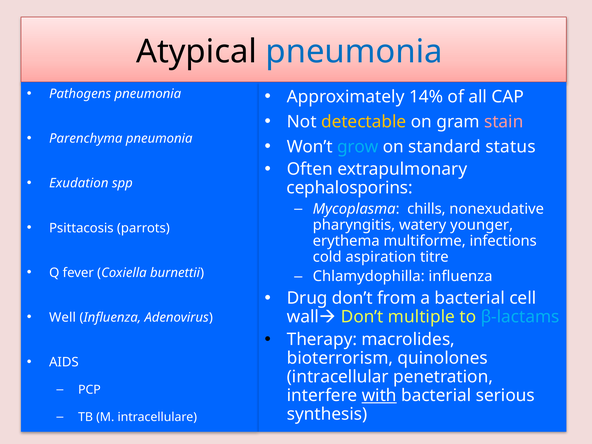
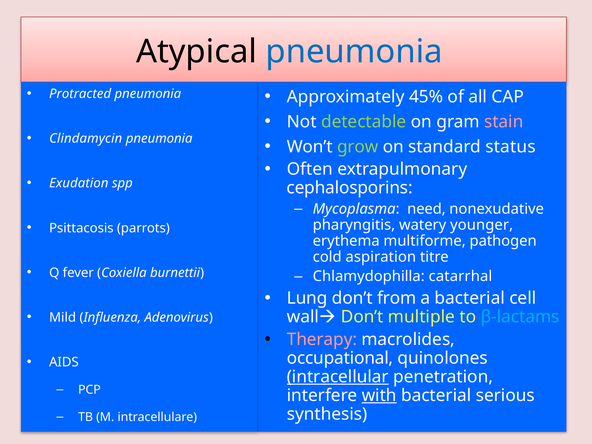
Pathogens: Pathogens -> Protracted
14%: 14% -> 45%
detectable colour: yellow -> light green
Parenchyma: Parenchyma -> Clindamycin
grow colour: light blue -> light green
chills: chills -> need
infections: infections -> pathogen
Chlamydophilla influenza: influenza -> catarrhal
Drug: Drug -> Lung
Well: Well -> Mild
Therapy colour: white -> pink
bioterrorism: bioterrorism -> occupational
intracellular underline: none -> present
